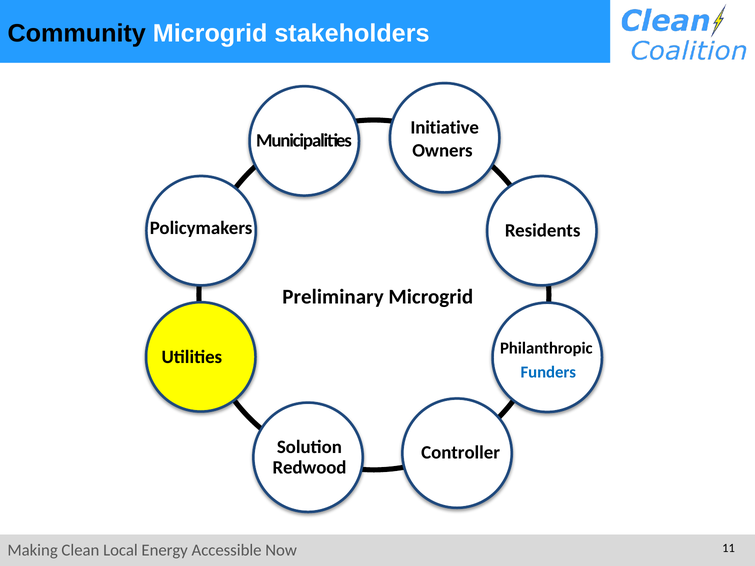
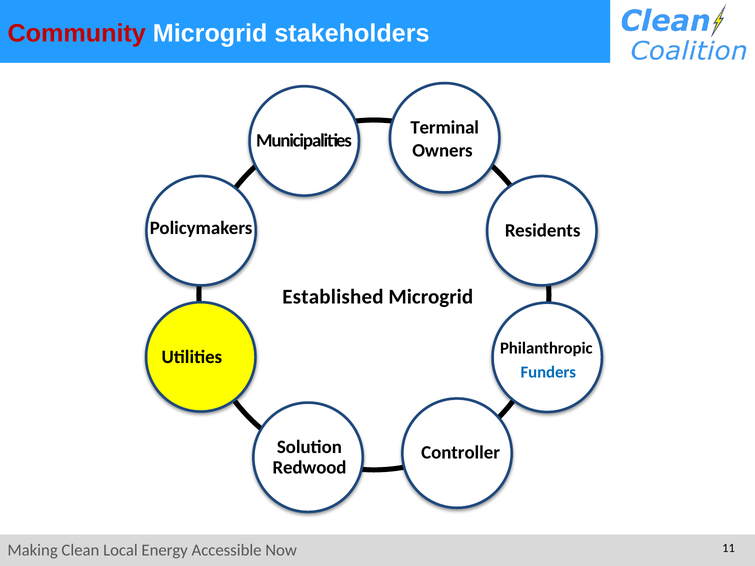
Community colour: black -> red
Initiative: Initiative -> Terminal
Preliminary: Preliminary -> Established
